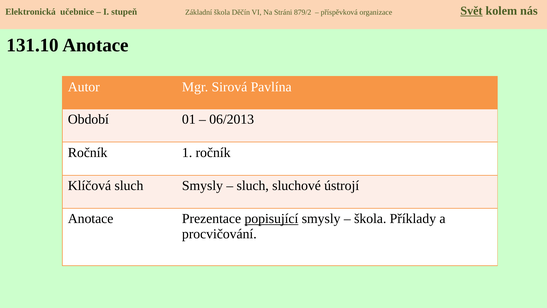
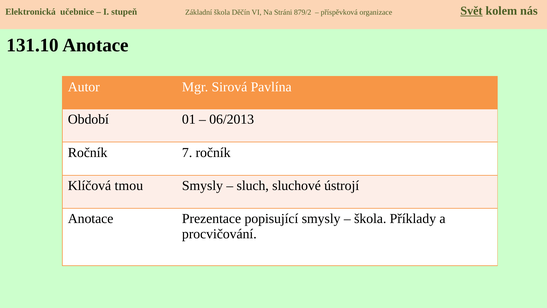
1: 1 -> 7
Klíčová sluch: sluch -> tmou
popisující underline: present -> none
